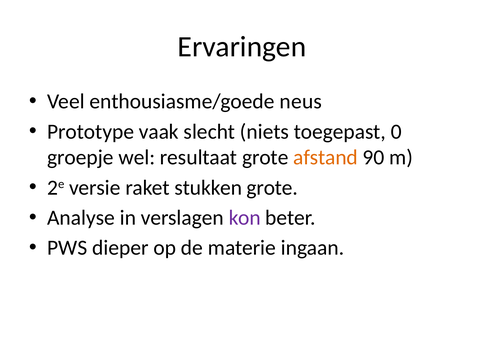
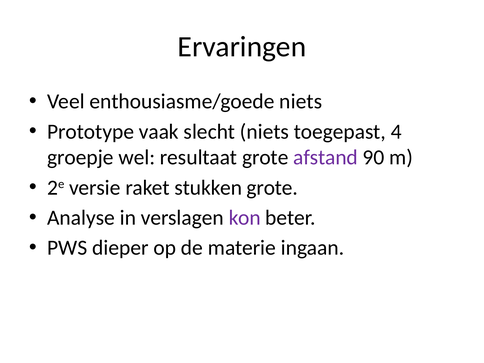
enthousiasme/goede neus: neus -> niets
0: 0 -> 4
afstand colour: orange -> purple
